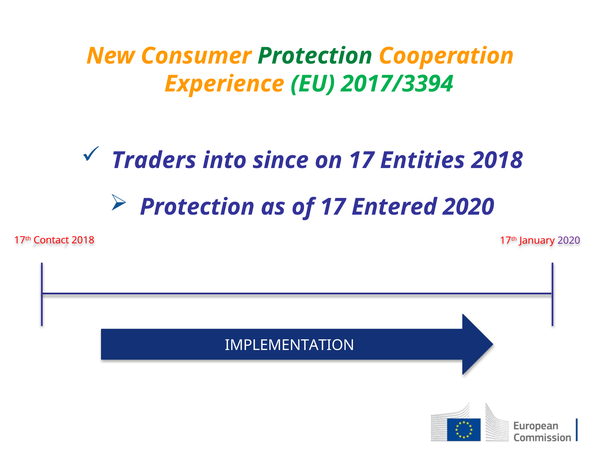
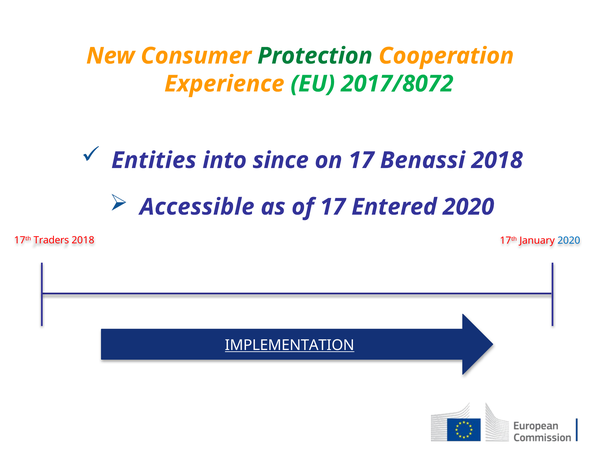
2017/3394: 2017/3394 -> 2017/8072
Traders: Traders -> Entities
Entities: Entities -> Benassi
Protection at (197, 207): Protection -> Accessible
Contact: Contact -> Traders
2020 at (569, 241) colour: purple -> blue
IMPLEMENTATION underline: none -> present
